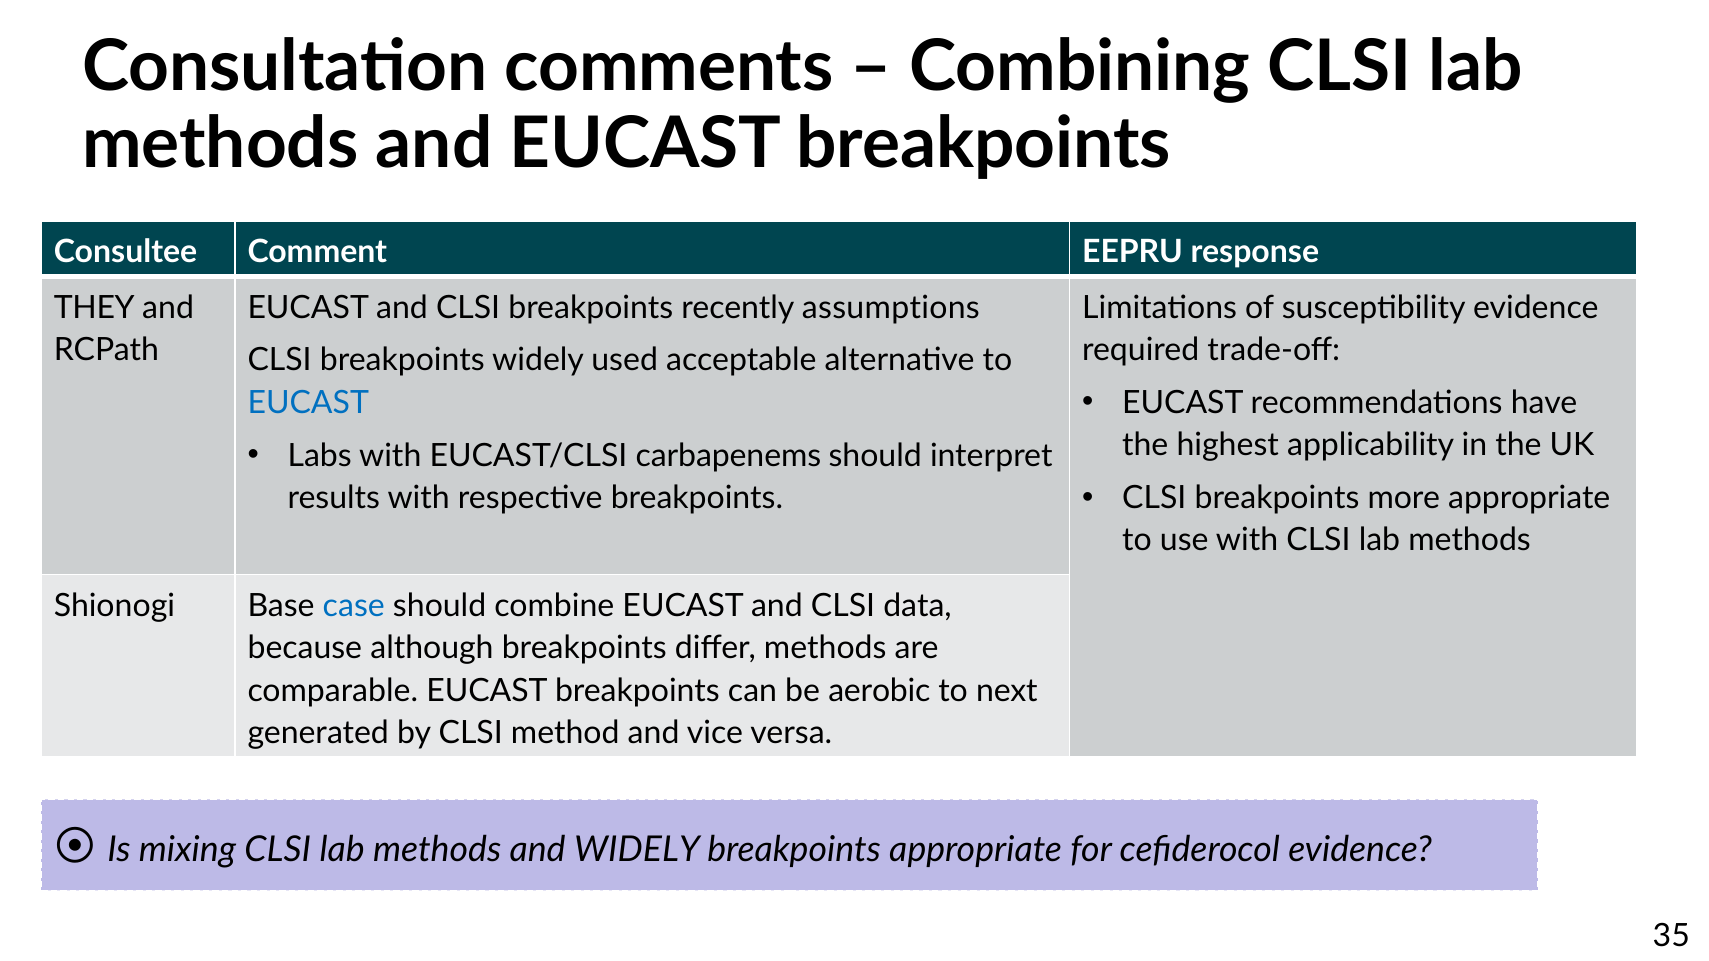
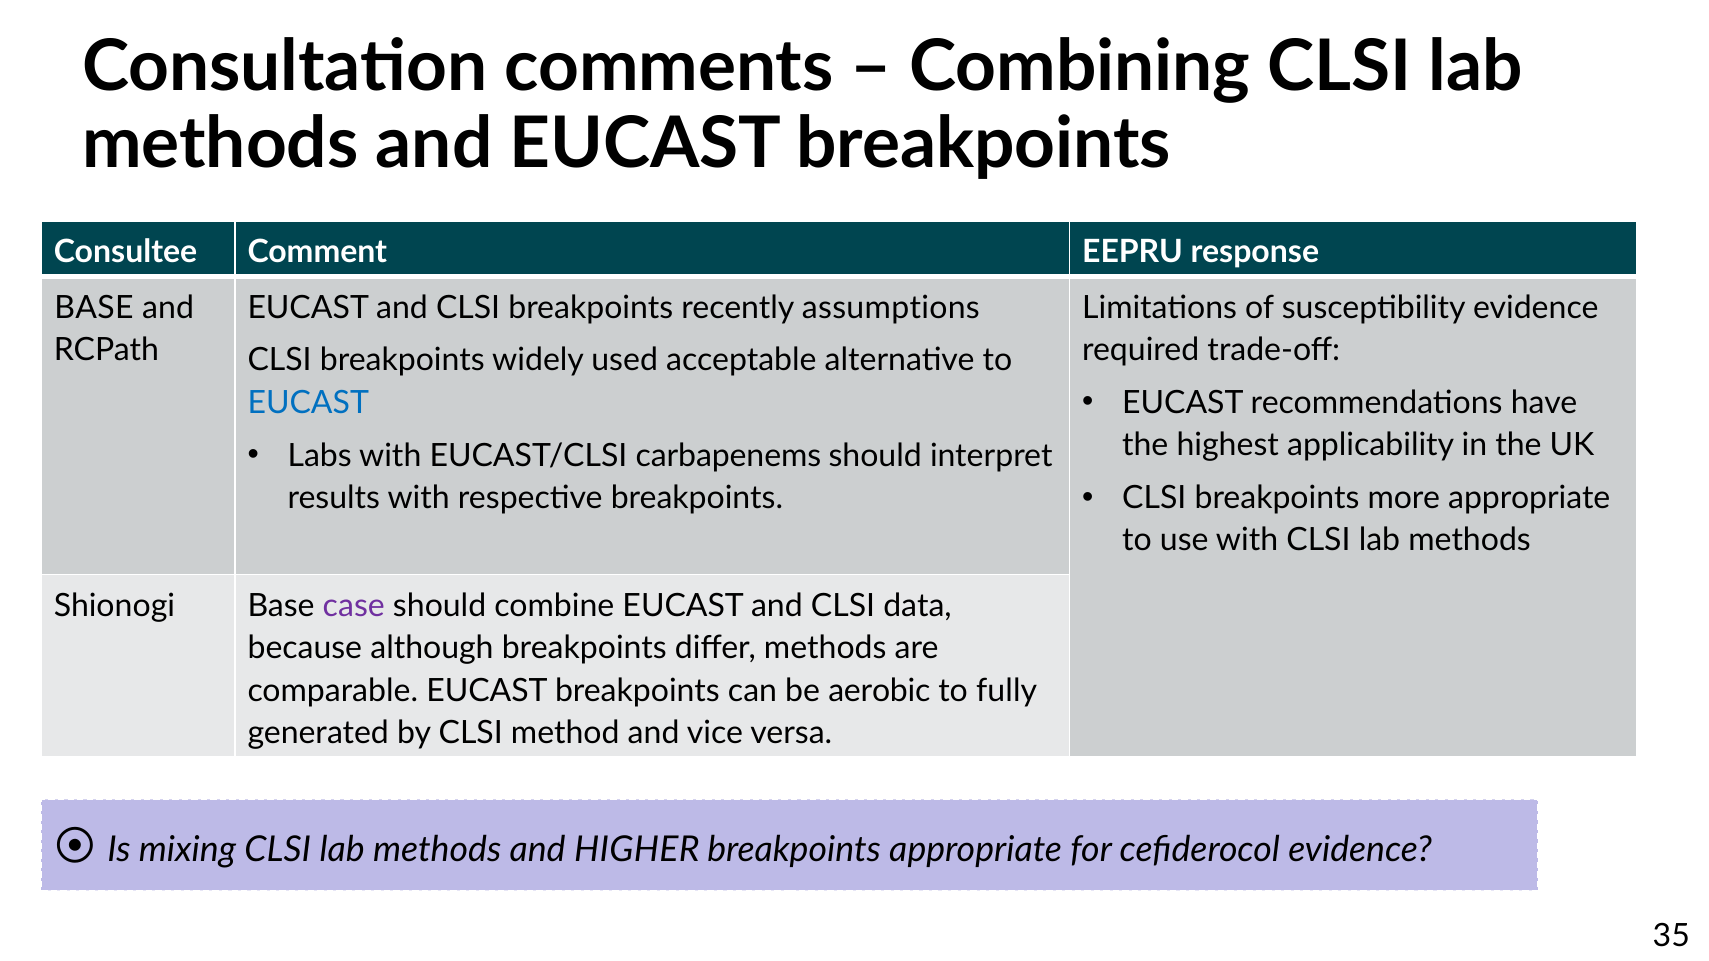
THEY at (94, 308): THEY -> BASE
case colour: blue -> purple
next: next -> fully
and WIDELY: WIDELY -> HIGHER
